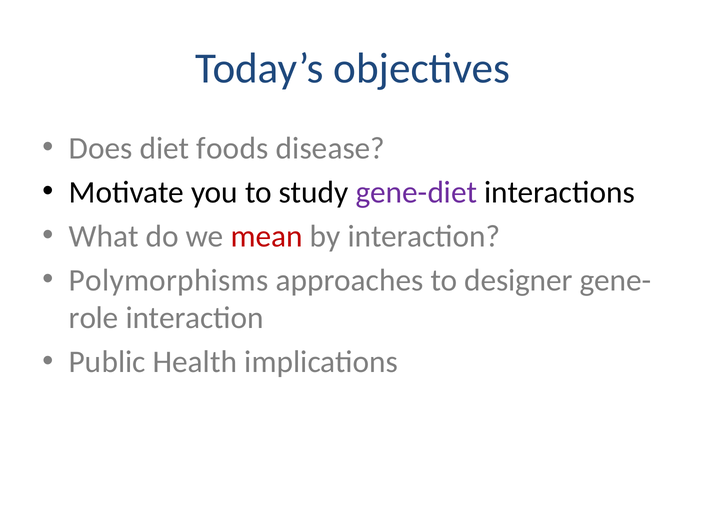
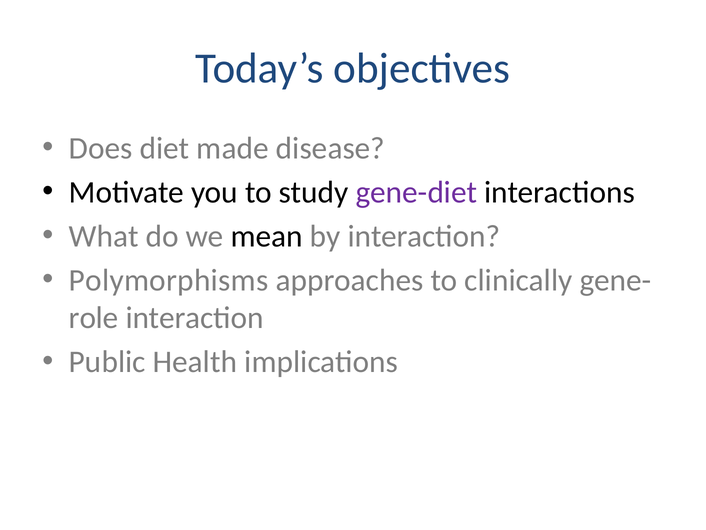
foods: foods -> made
mean colour: red -> black
designer: designer -> clinically
